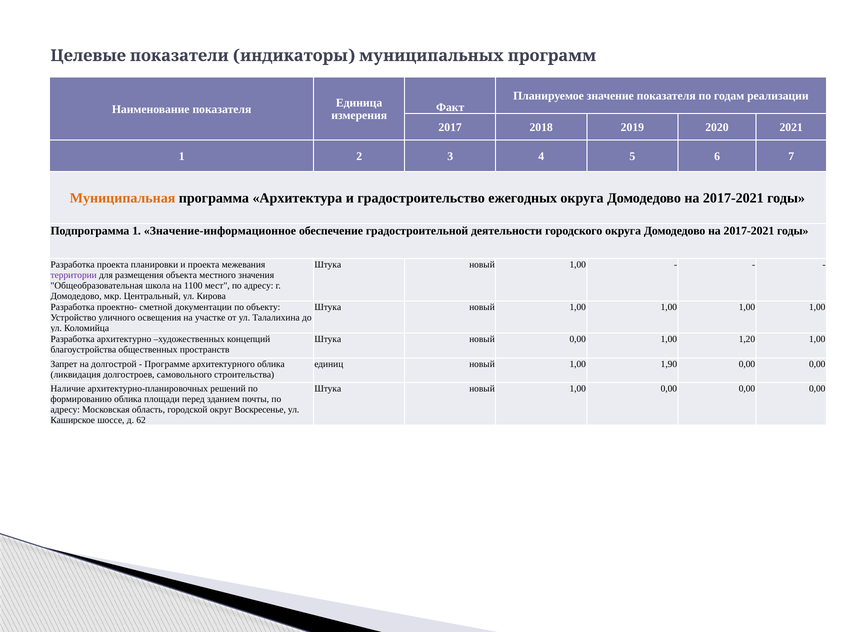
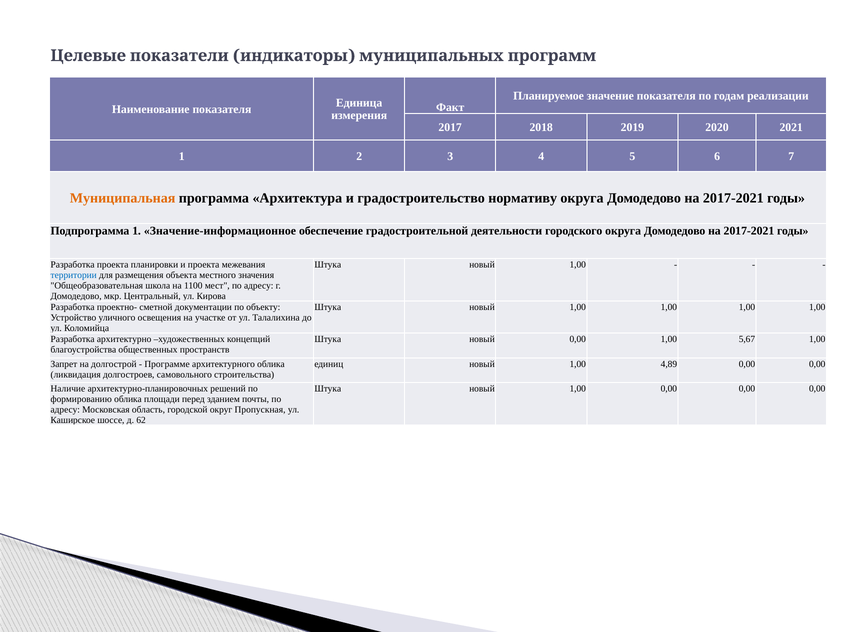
ежегодных: ежегодных -> нормативу
территории colour: purple -> blue
1,20: 1,20 -> 5,67
1,90: 1,90 -> 4,89
Воскресенье: Воскресенье -> Пропускная
